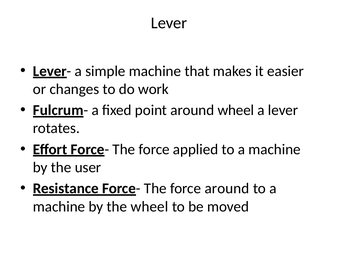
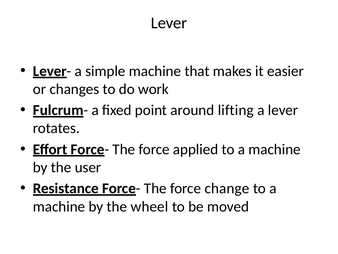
around wheel: wheel -> lifting
force around: around -> change
